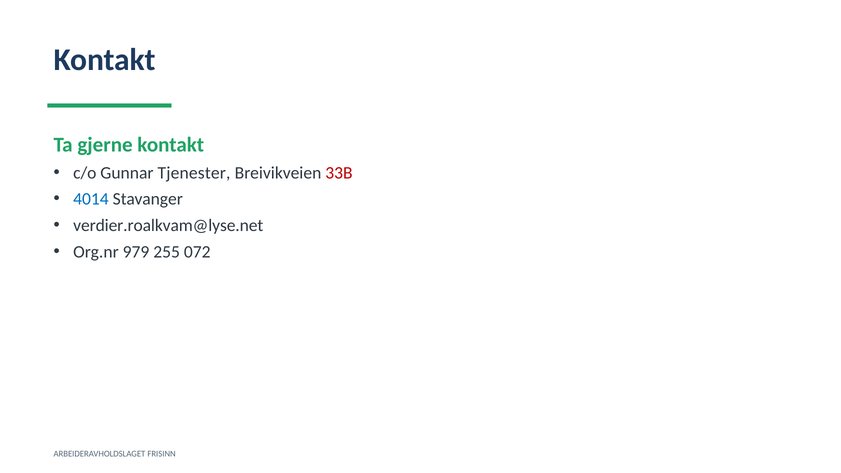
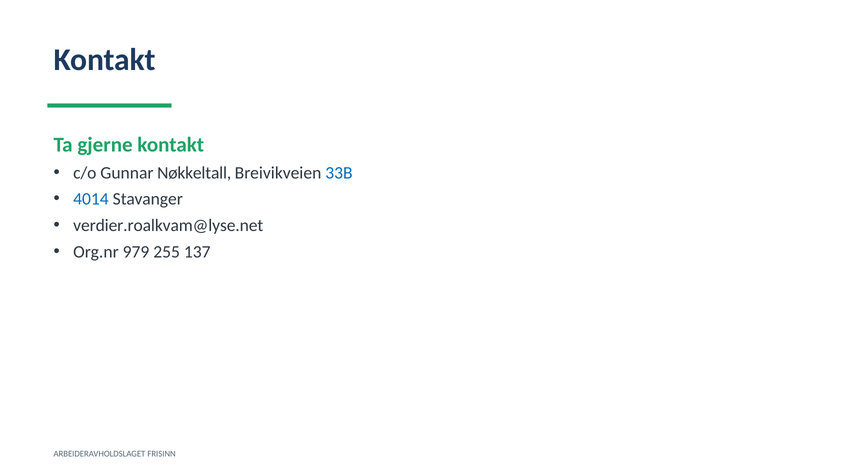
Tjenester: Tjenester -> Nøkkeltall
33B colour: red -> blue
072: 072 -> 137
